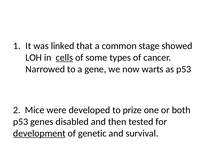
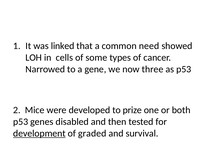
stage: stage -> need
cells underline: present -> none
warts: warts -> three
genetic: genetic -> graded
